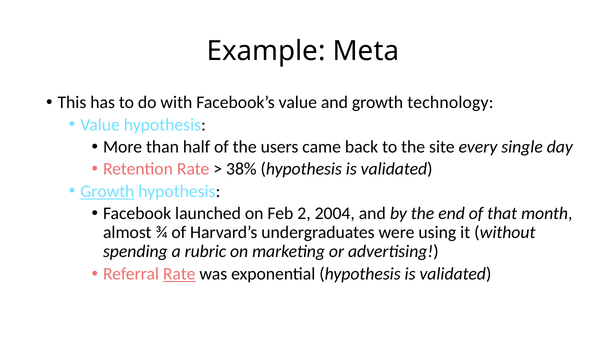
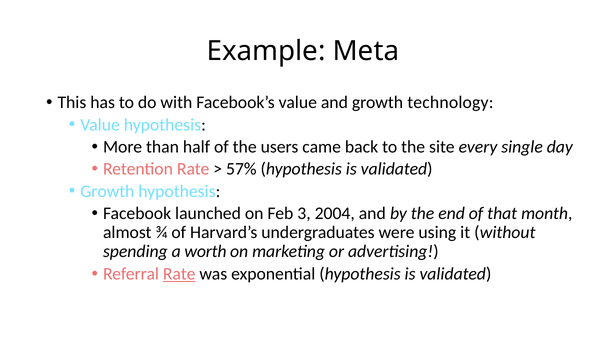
38%: 38% -> 57%
Growth at (107, 191) underline: present -> none
2: 2 -> 3
rubric: rubric -> worth
